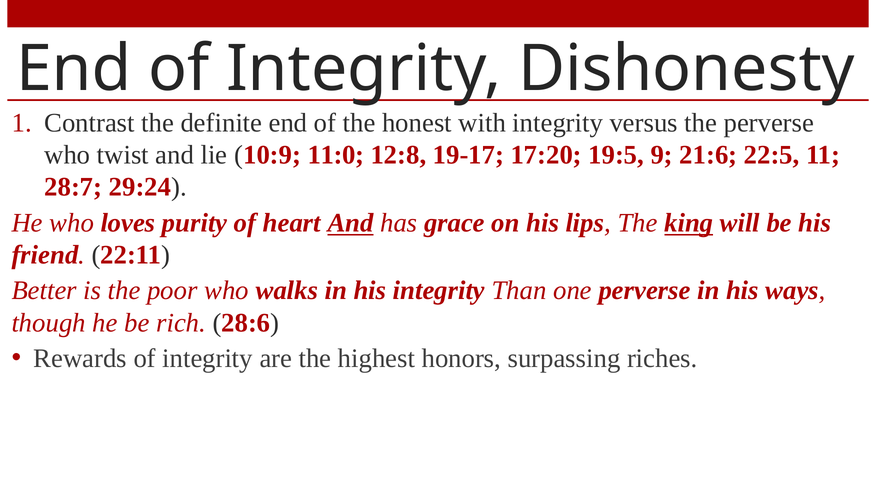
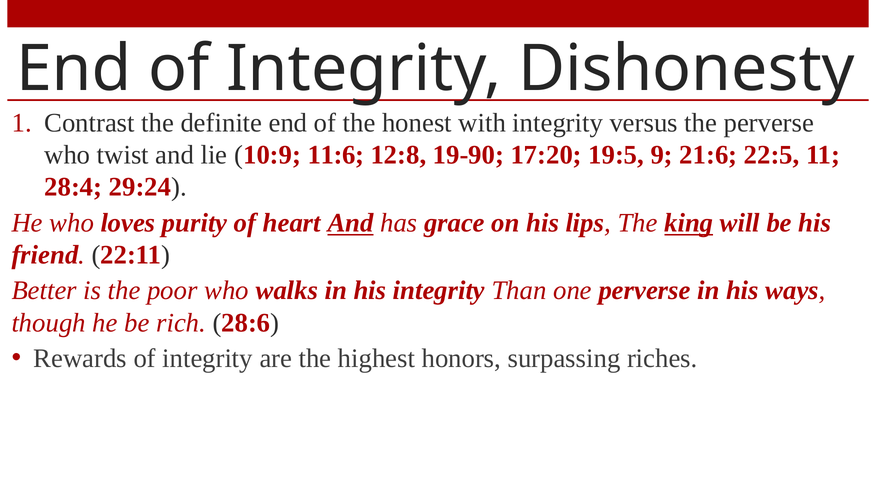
11:0: 11:0 -> 11:6
19-17: 19-17 -> 19-90
28:7: 28:7 -> 28:4
